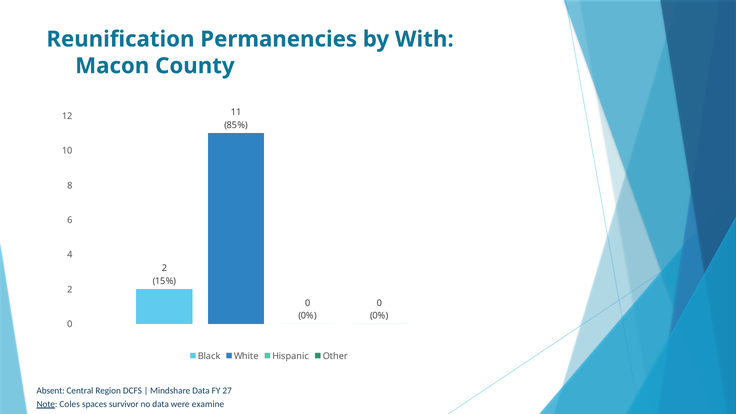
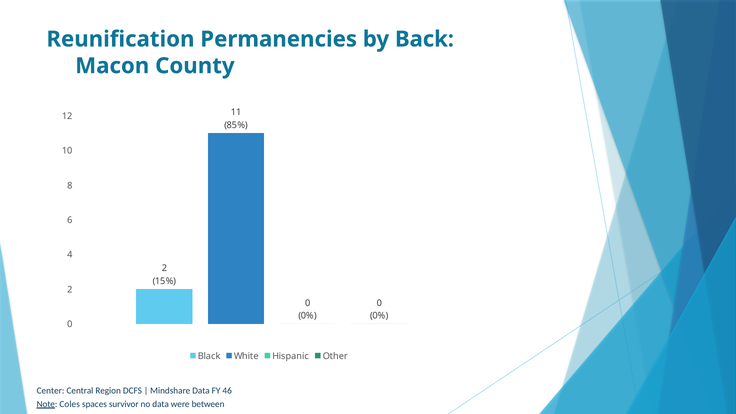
With: With -> Back
Absent: Absent -> Center
27: 27 -> 46
examine: examine -> between
